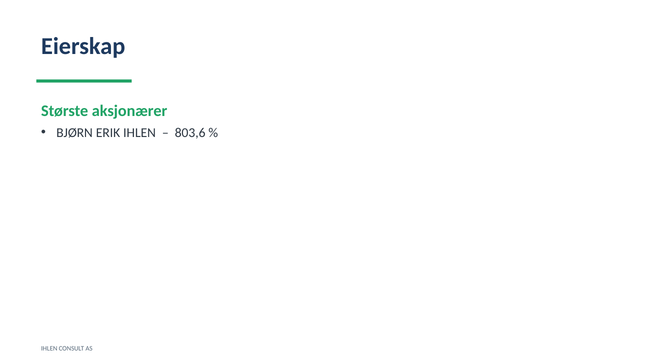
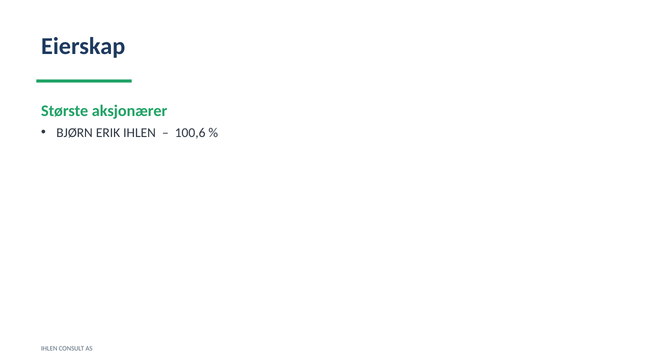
803,6: 803,6 -> 100,6
